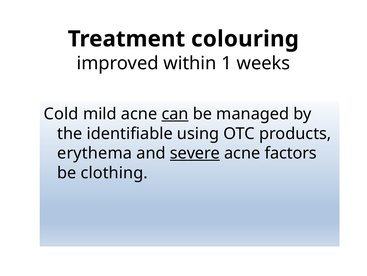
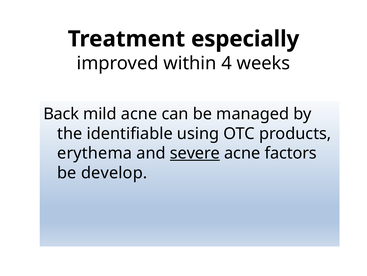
colouring: colouring -> especially
1: 1 -> 4
Cold: Cold -> Back
can underline: present -> none
clothing: clothing -> develop
